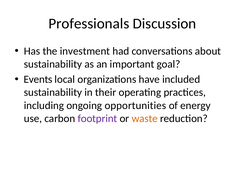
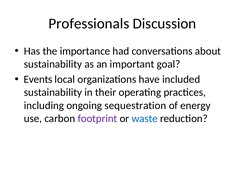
investment: investment -> importance
opportunities: opportunities -> sequestration
waste colour: orange -> blue
